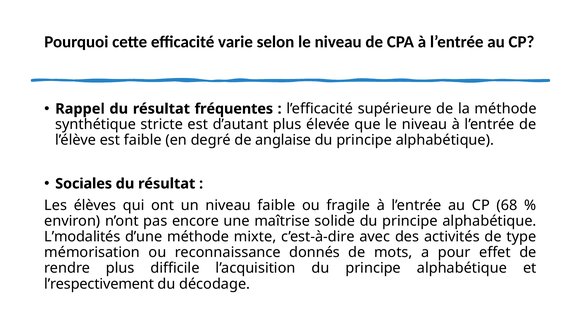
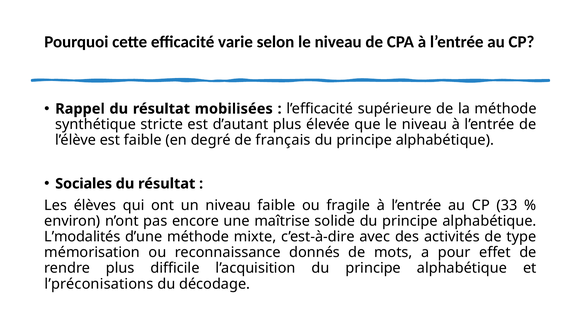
fréquentes: fréquentes -> mobilisées
anglaise: anglaise -> français
68: 68 -> 33
l’respectivement: l’respectivement -> l’préconisations
